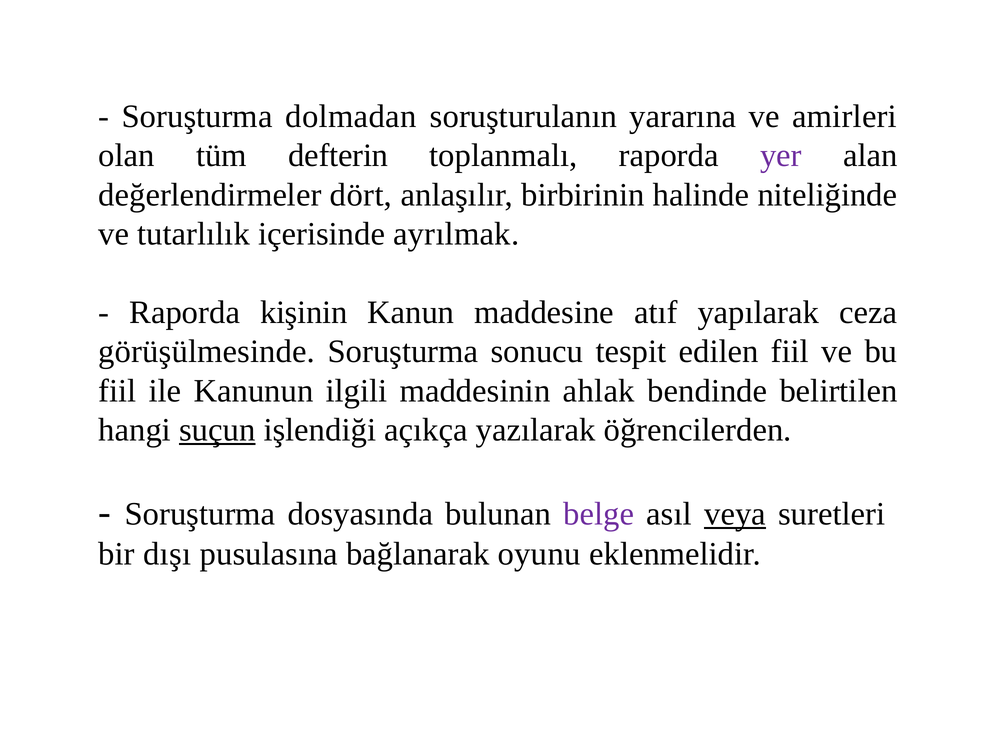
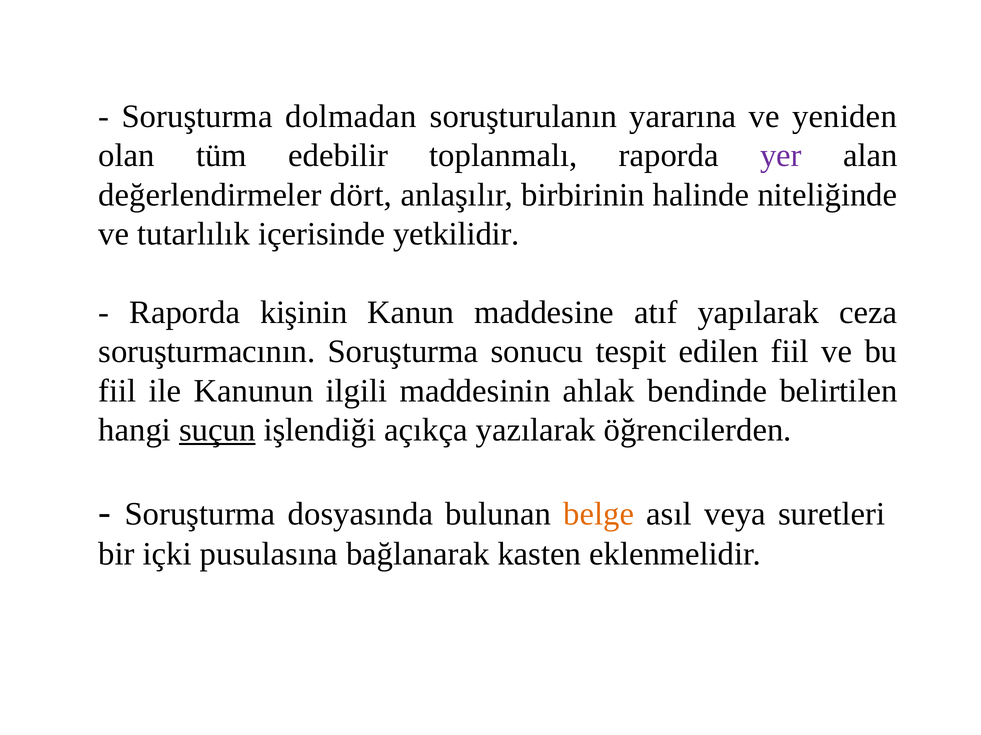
amirleri: amirleri -> yeniden
defterin: defterin -> edebilir
ayrılmak: ayrılmak -> yetkilidir
görüşülmesinde: görüşülmesinde -> soruşturmacının
belge colour: purple -> orange
veya underline: present -> none
dışı: dışı -> içki
oyunu: oyunu -> kasten
